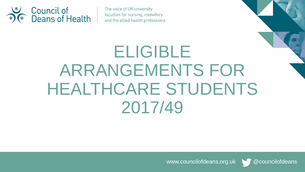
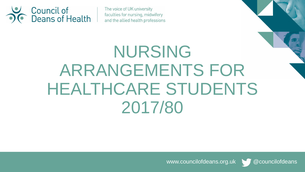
ELIGIBLE: ELIGIBLE -> NURSING
2017/49: 2017/49 -> 2017/80
